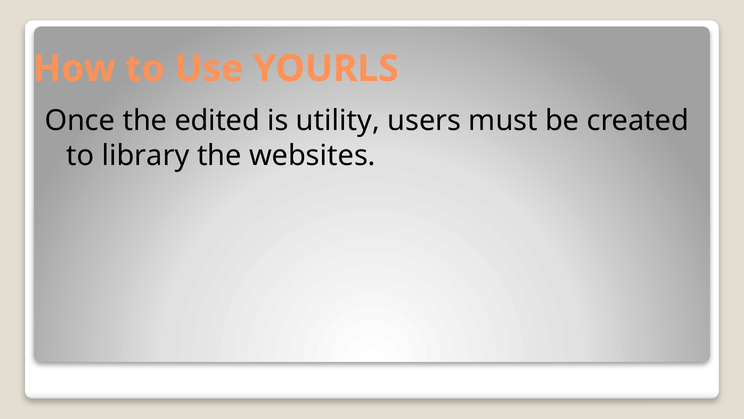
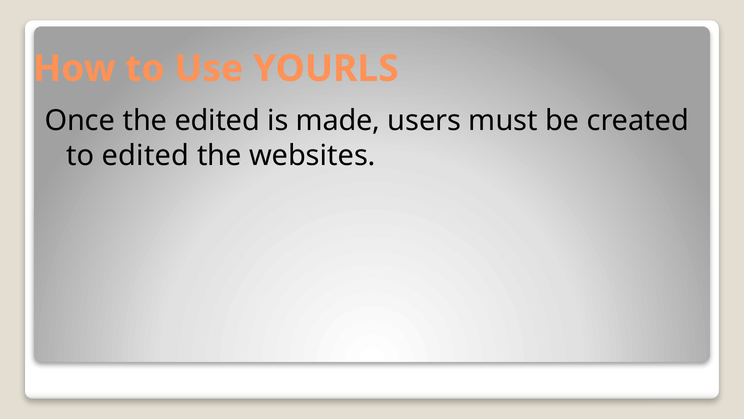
utility: utility -> made
to library: library -> edited
